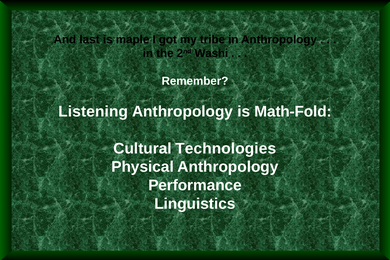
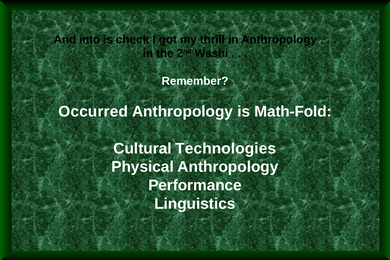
last: last -> into
maple: maple -> check
tribe: tribe -> thrill
Listening: Listening -> Occurred
